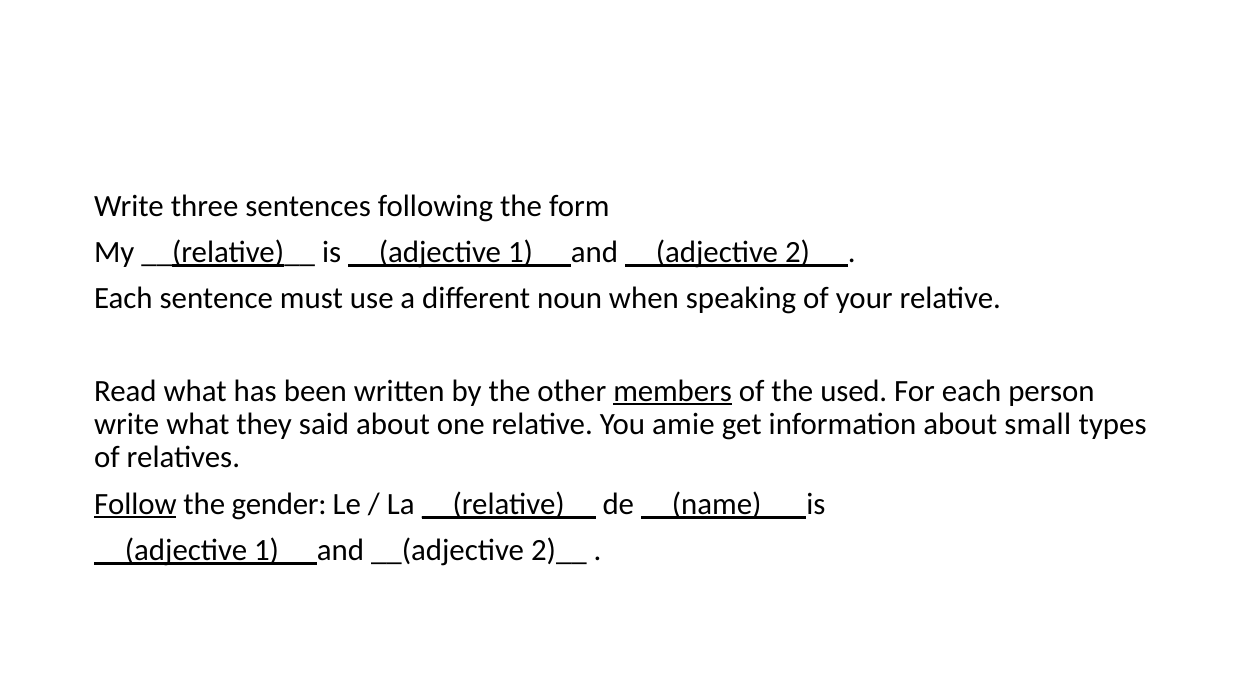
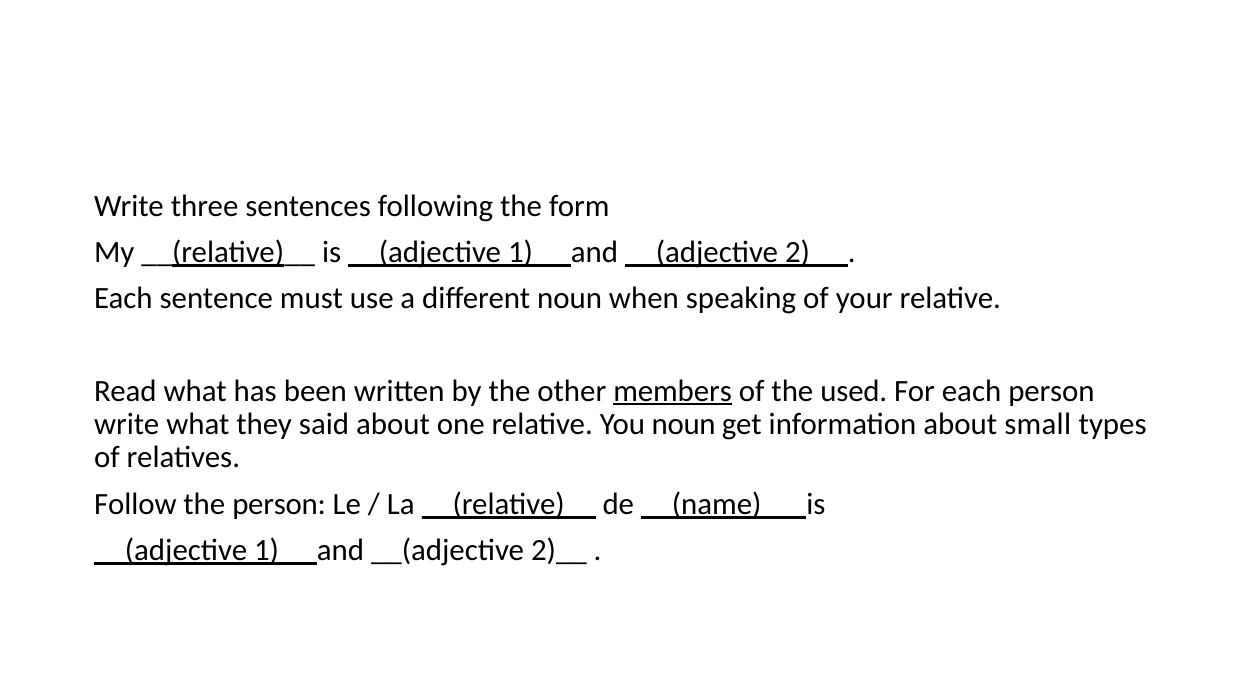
You amie: amie -> noun
Follow underline: present -> none
the gender: gender -> person
